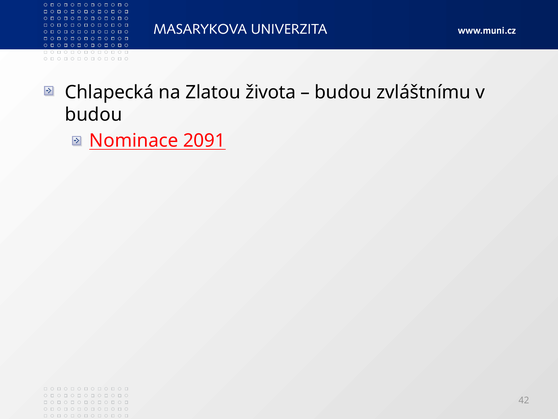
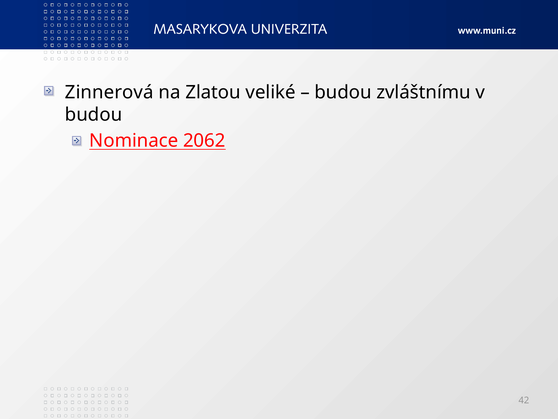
Chlapecká: Chlapecká -> Zinnerová
života: života -> veliké
2091: 2091 -> 2062
